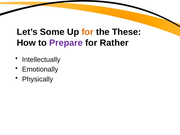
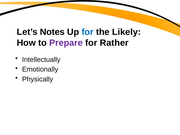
Some: Some -> Notes
for at (88, 32) colour: orange -> blue
These: These -> Likely
